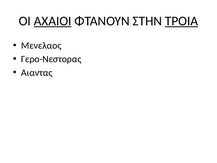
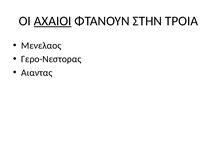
ΤΡΟΙΑ underline: present -> none
